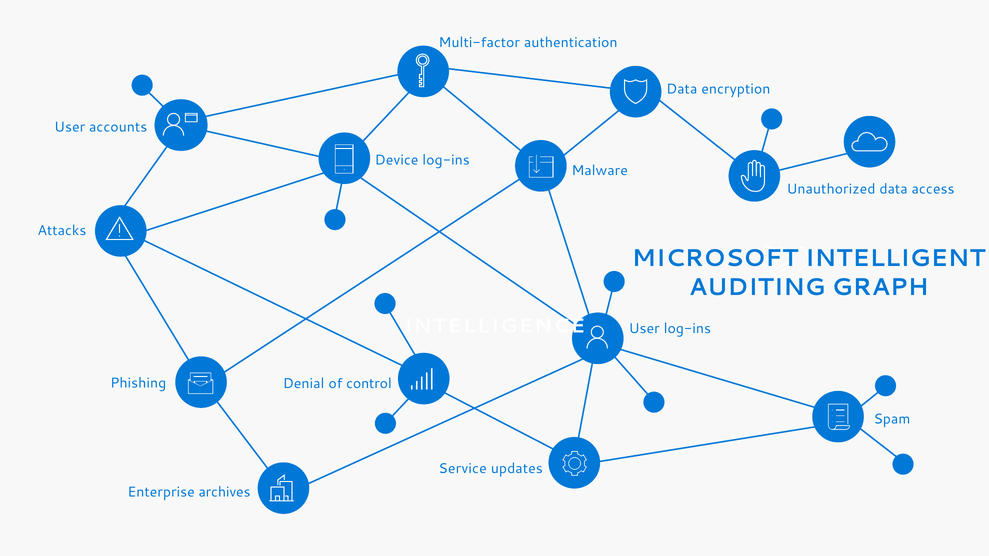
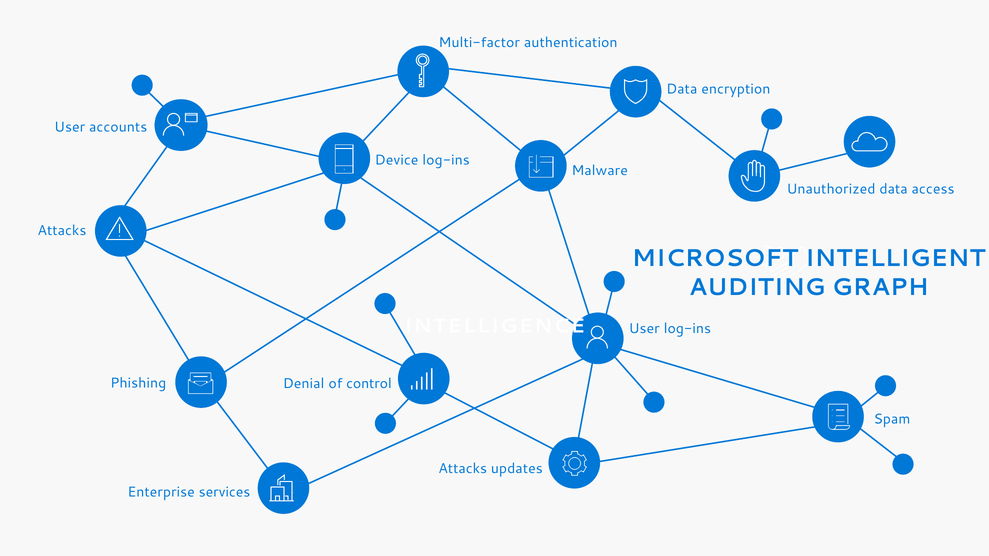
Service at (463, 469): Service -> Attacks
archives: archives -> services
